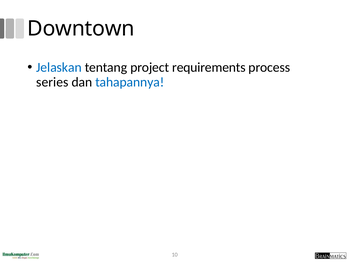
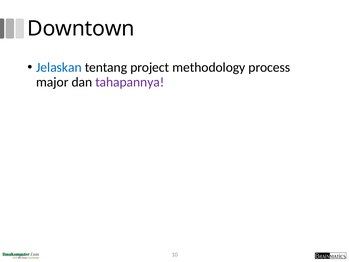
requirements: requirements -> methodology
series: series -> major
tahapannya colour: blue -> purple
